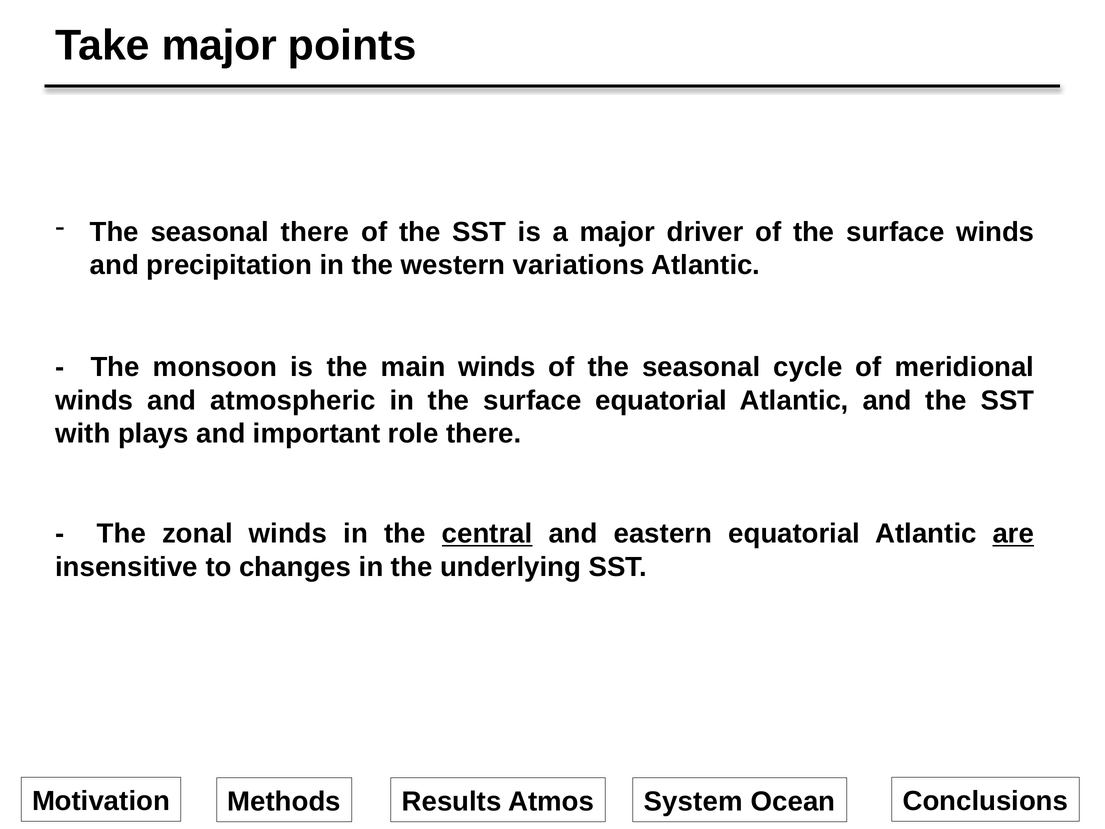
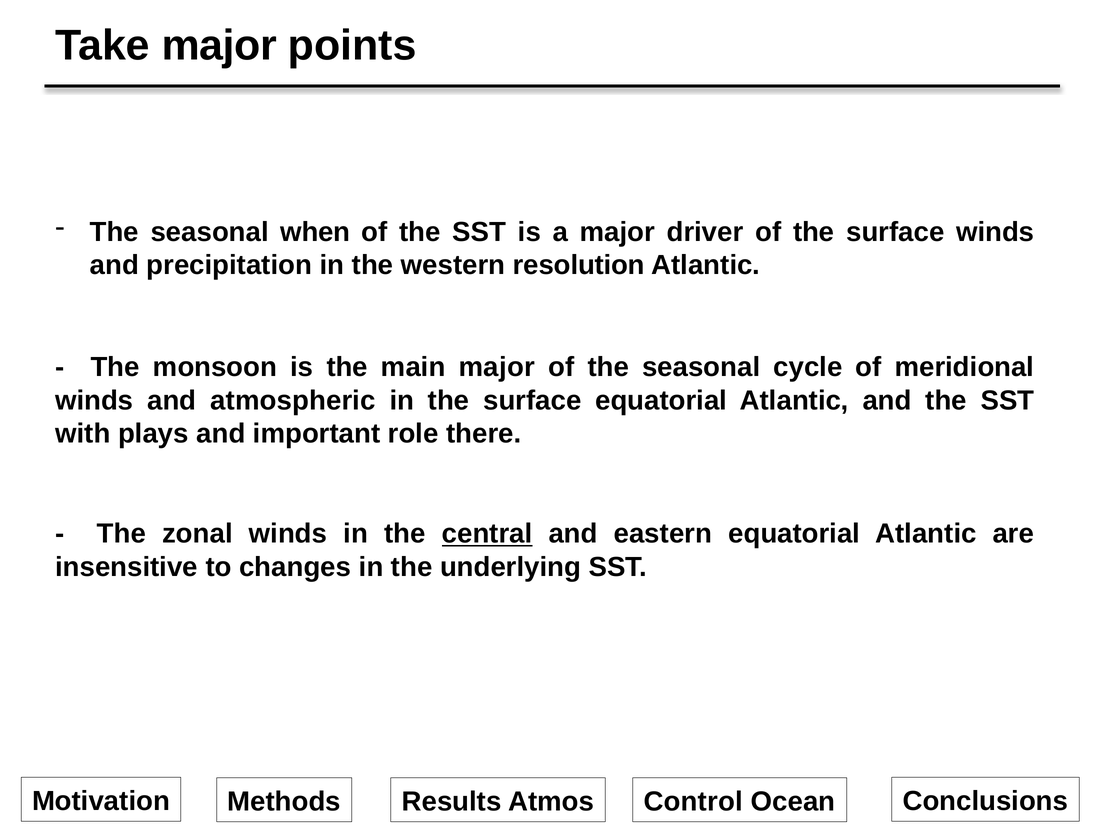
seasonal there: there -> when
variations: variations -> resolution
main winds: winds -> major
are underline: present -> none
System: System -> Control
